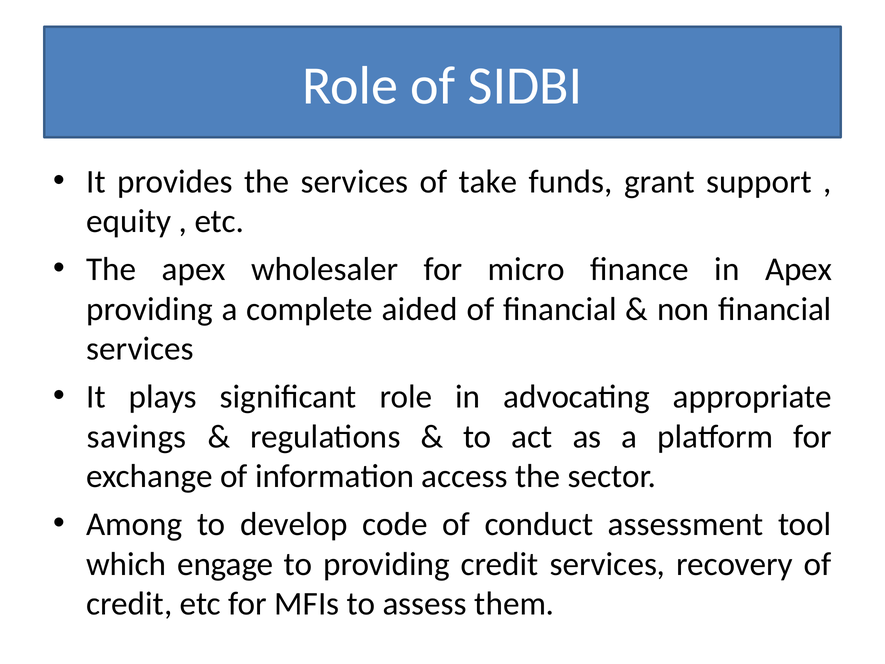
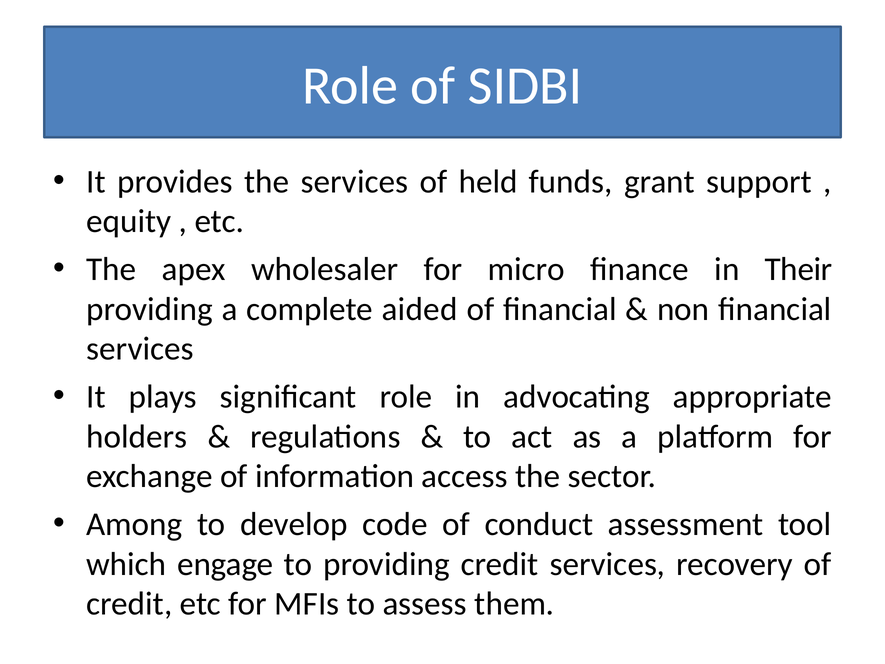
take: take -> held
in Apex: Apex -> Their
savings: savings -> holders
